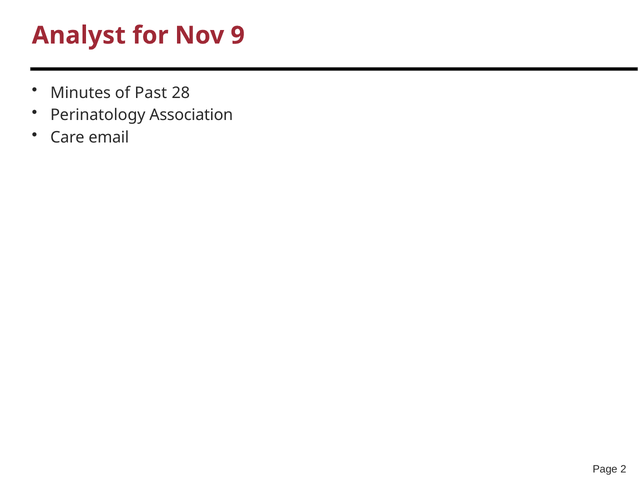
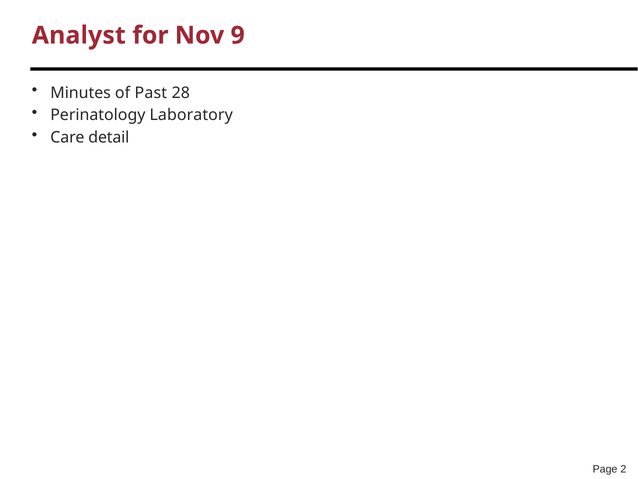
Association: Association -> Laboratory
email: email -> detail
